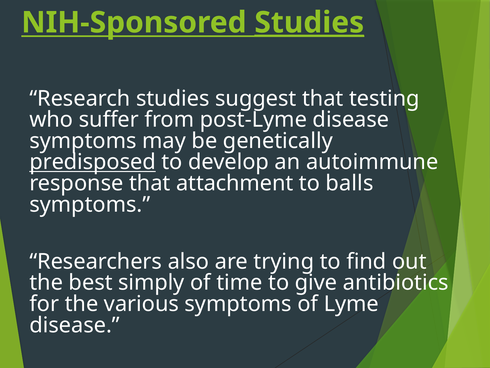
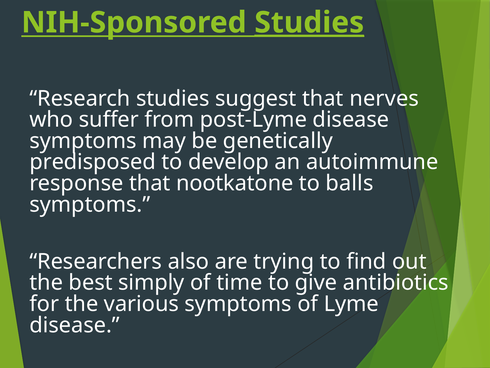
testing: testing -> nerves
predisposed underline: present -> none
attachment: attachment -> nootkatone
